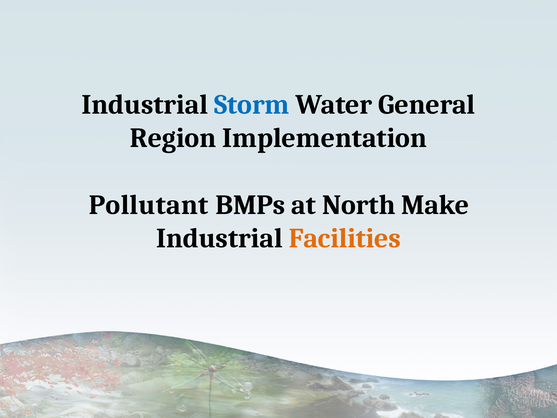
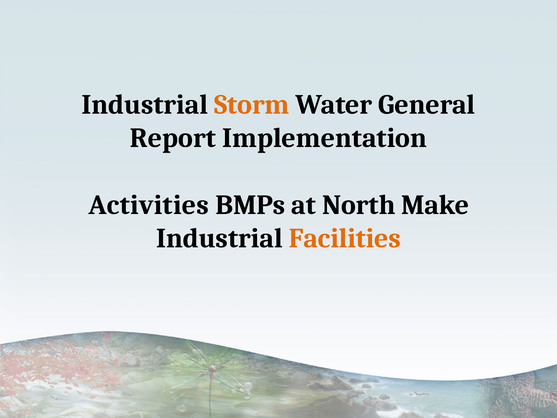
Storm colour: blue -> orange
Region: Region -> Report
Pollutant: Pollutant -> Activities
